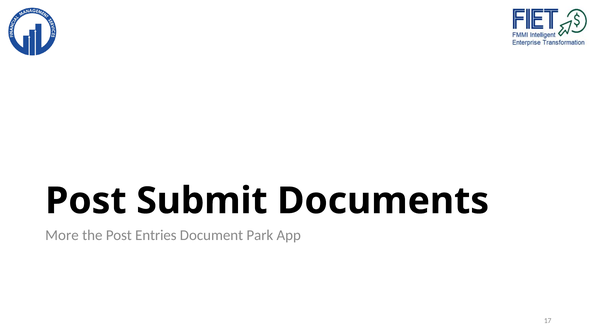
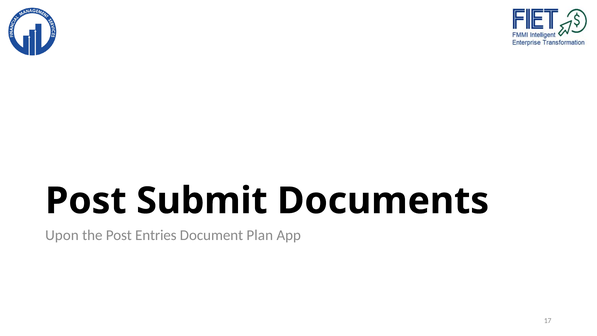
More: More -> Upon
Park: Park -> Plan
